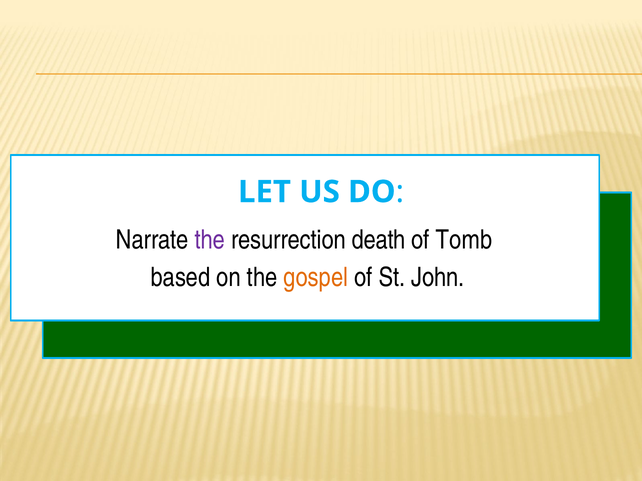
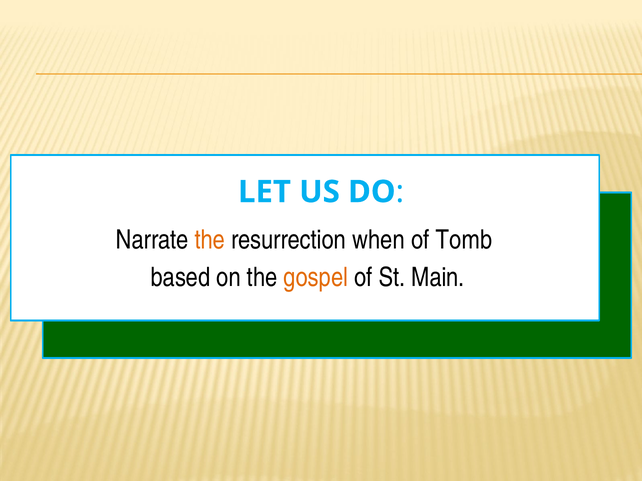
the at (210, 240) colour: purple -> orange
death: death -> when
John: John -> Main
